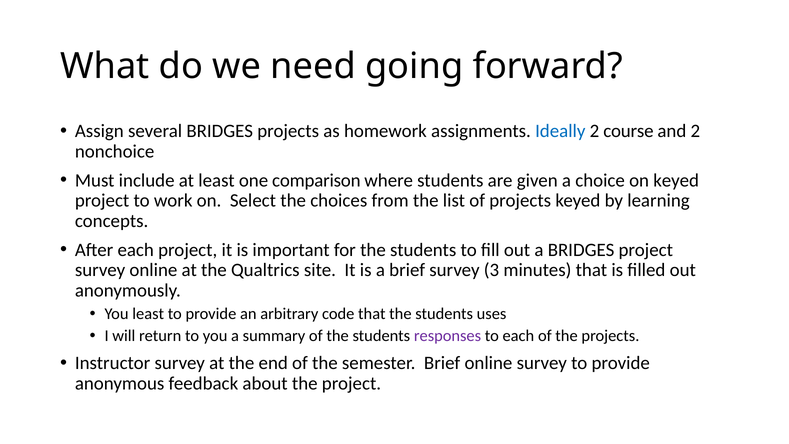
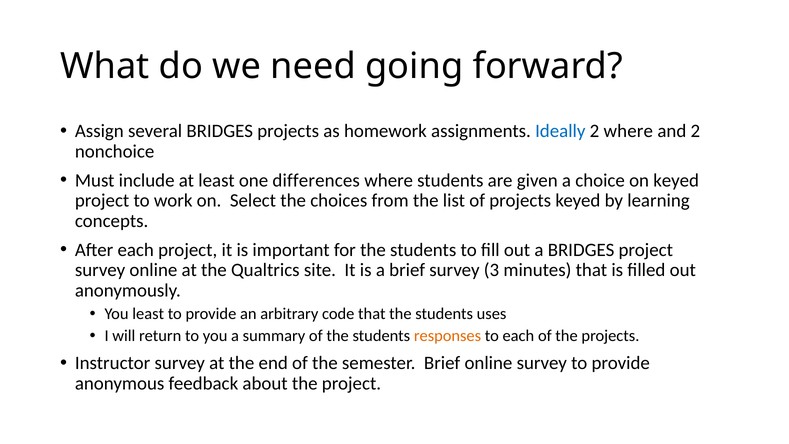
2 course: course -> where
comparison: comparison -> differences
responses colour: purple -> orange
